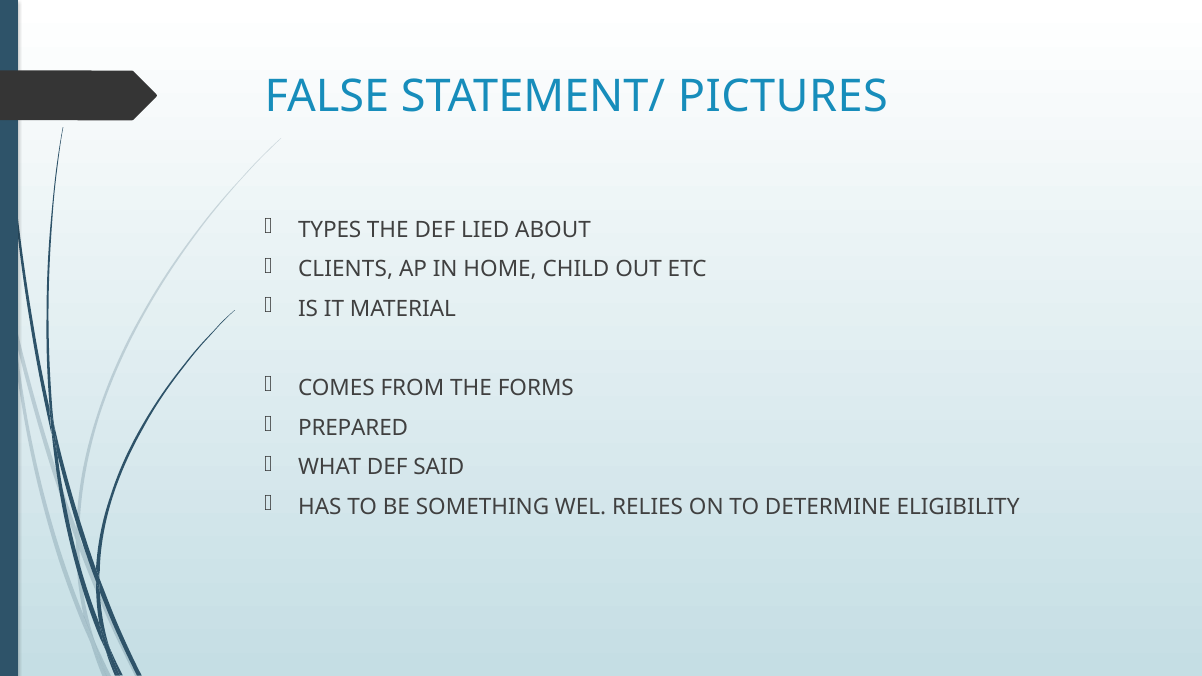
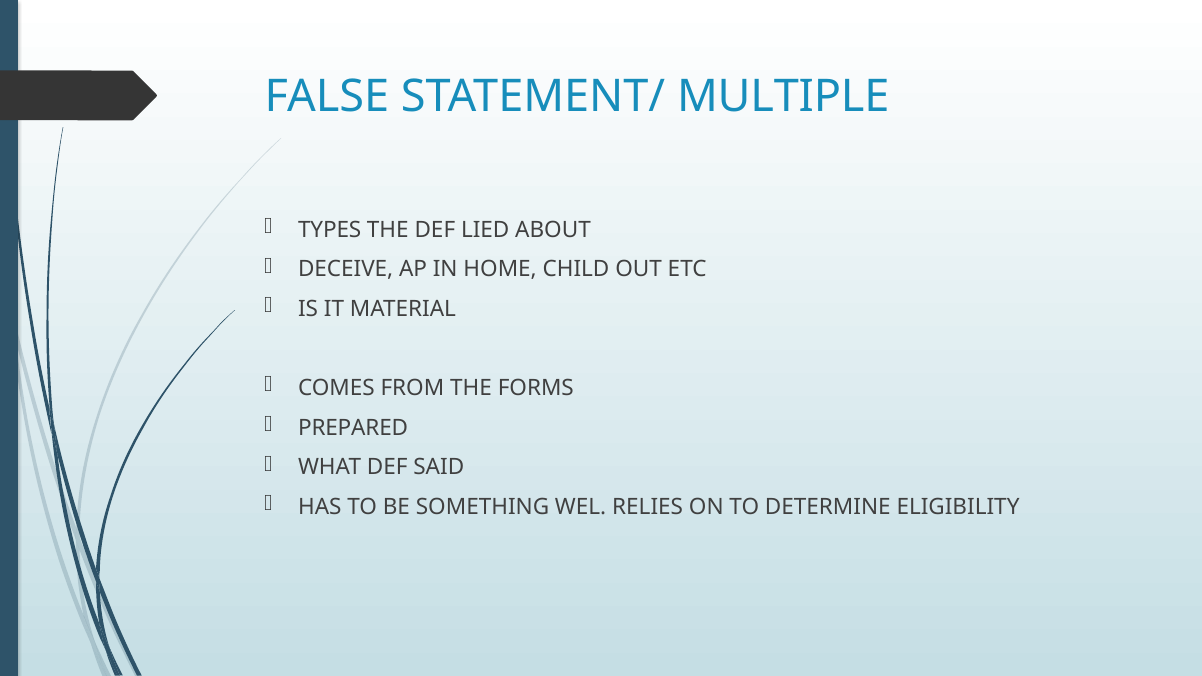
PICTURES: PICTURES -> MULTIPLE
CLIENTS: CLIENTS -> DECEIVE
